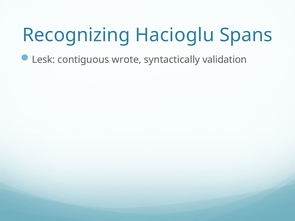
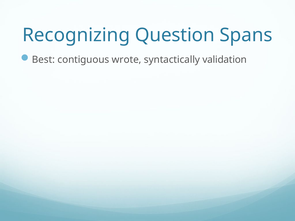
Hacioglu: Hacioglu -> Question
Lesk: Lesk -> Best
